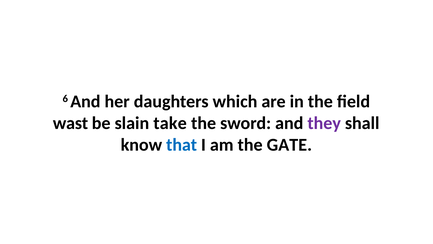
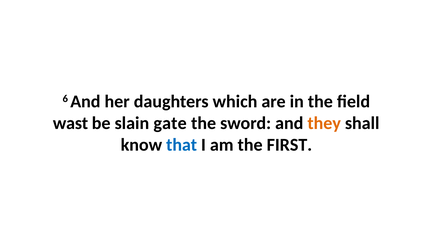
take: take -> gate
they colour: purple -> orange
GATE: GATE -> FIRST
